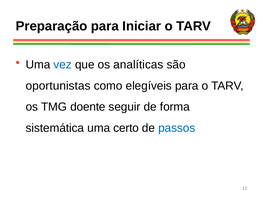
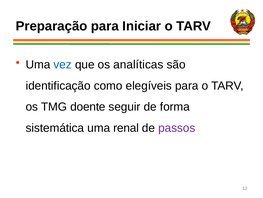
oportunistas: oportunistas -> identificação
certo: certo -> renal
passos colour: blue -> purple
